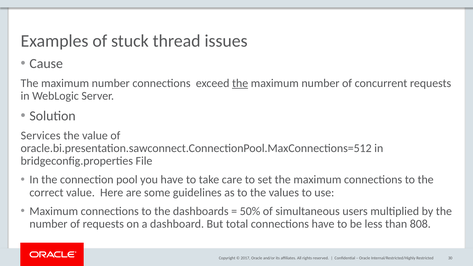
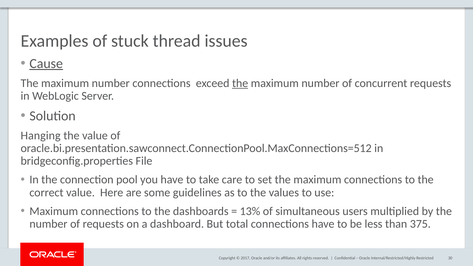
Cause underline: none -> present
Services: Services -> Hanging
50%: 50% -> 13%
808: 808 -> 375
